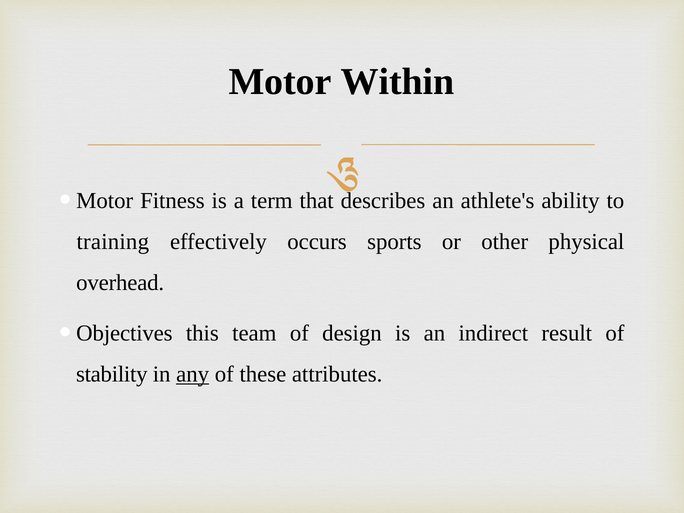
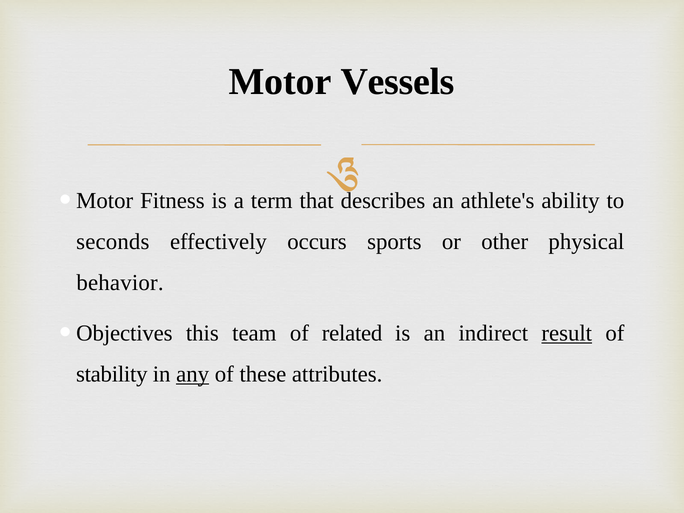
Within: Within -> Vessels
training: training -> seconds
overhead: overhead -> behavior
design: design -> related
result underline: none -> present
